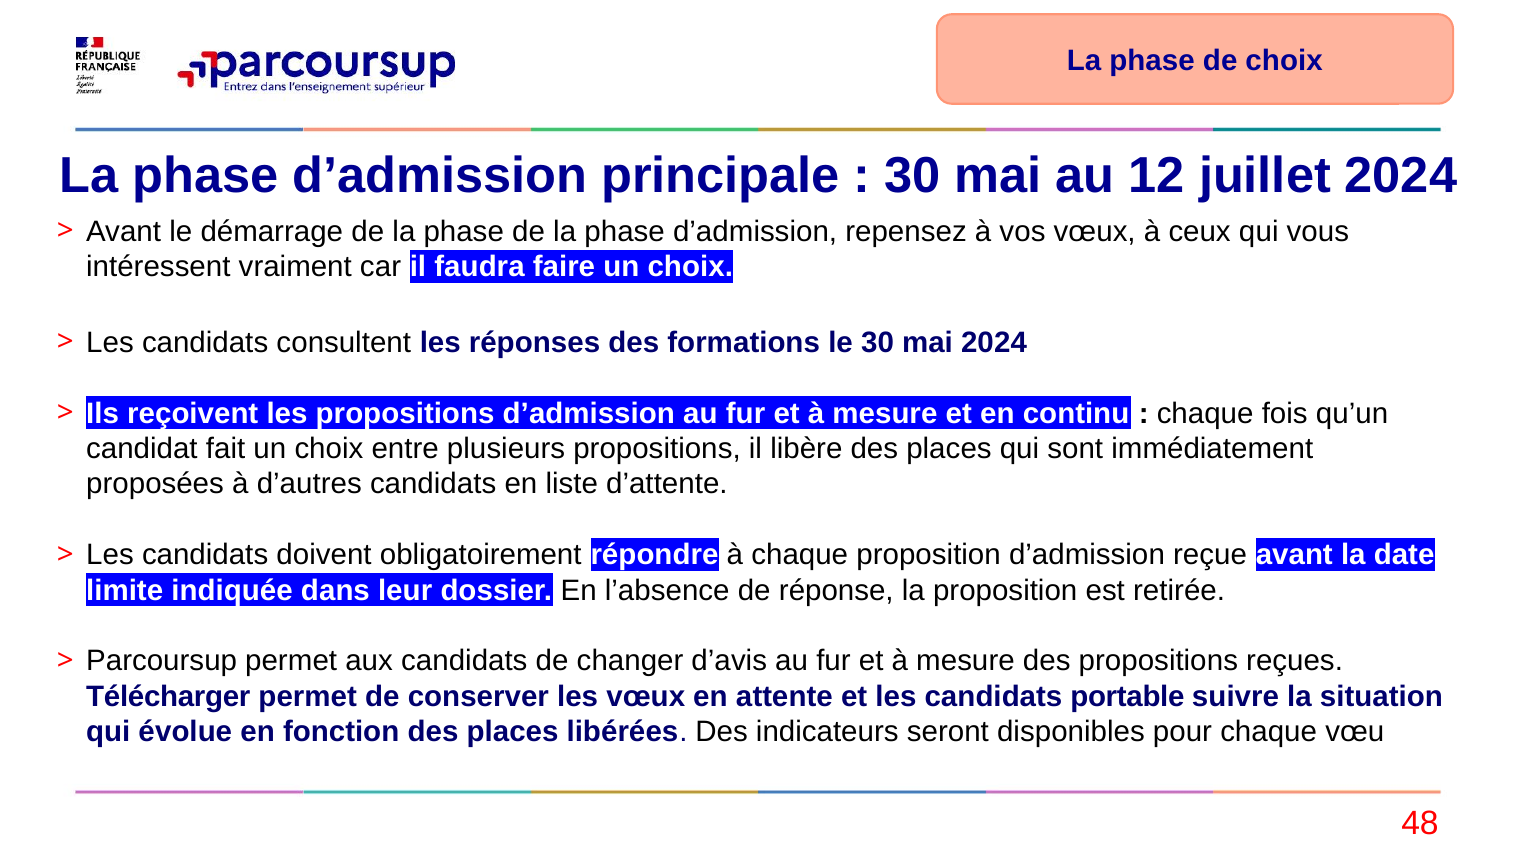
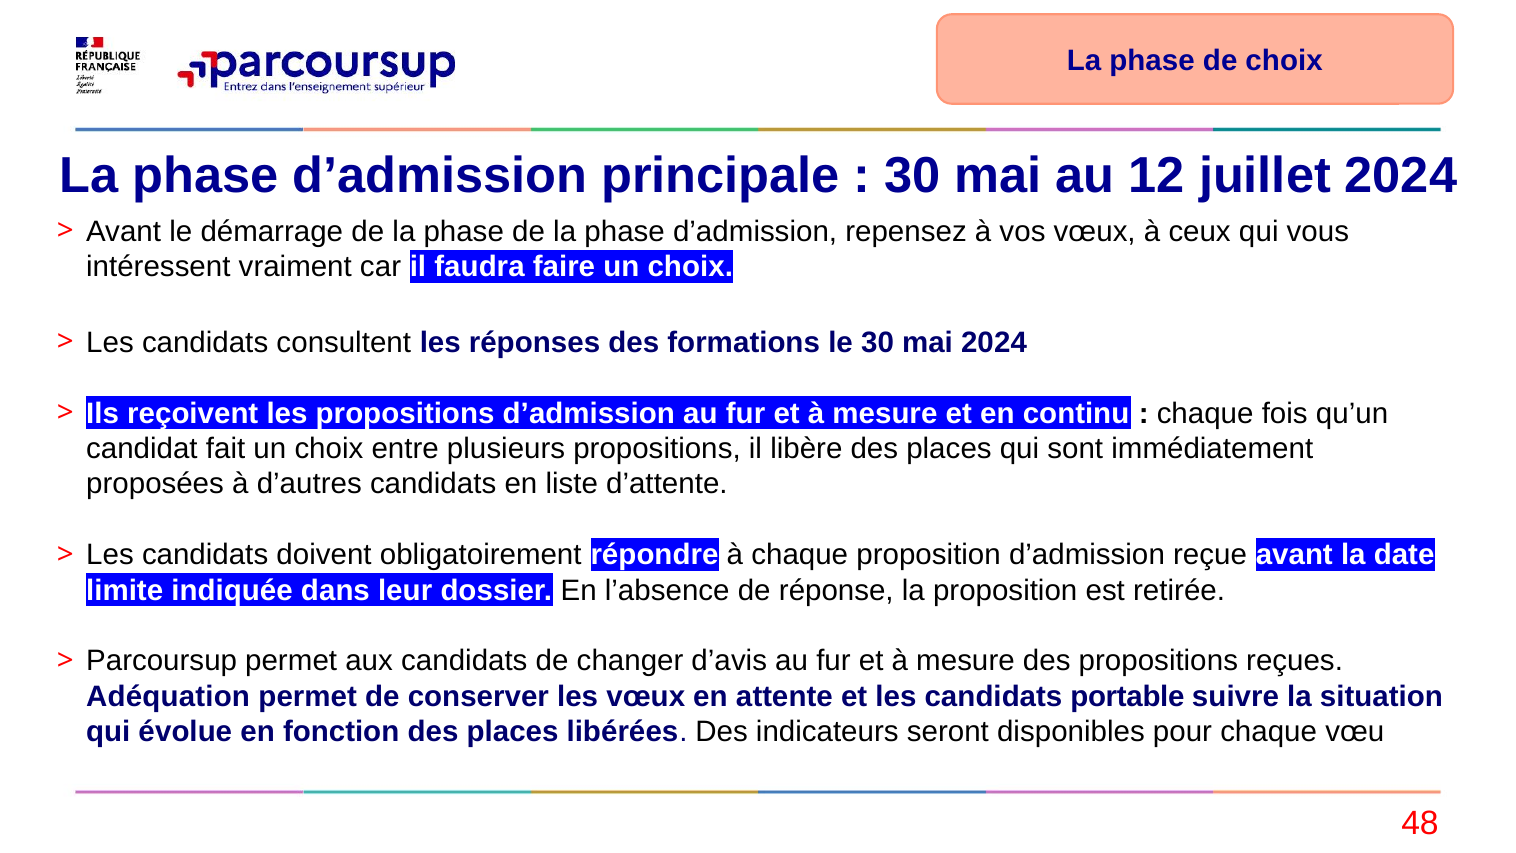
Télécharger: Télécharger -> Adéquation
